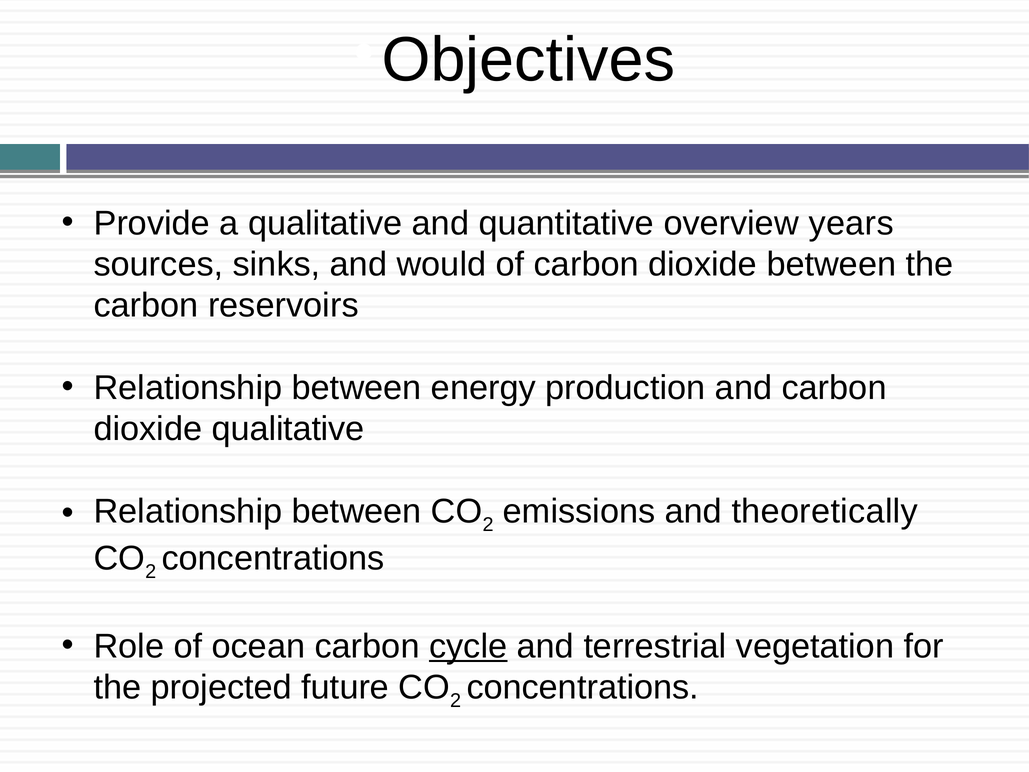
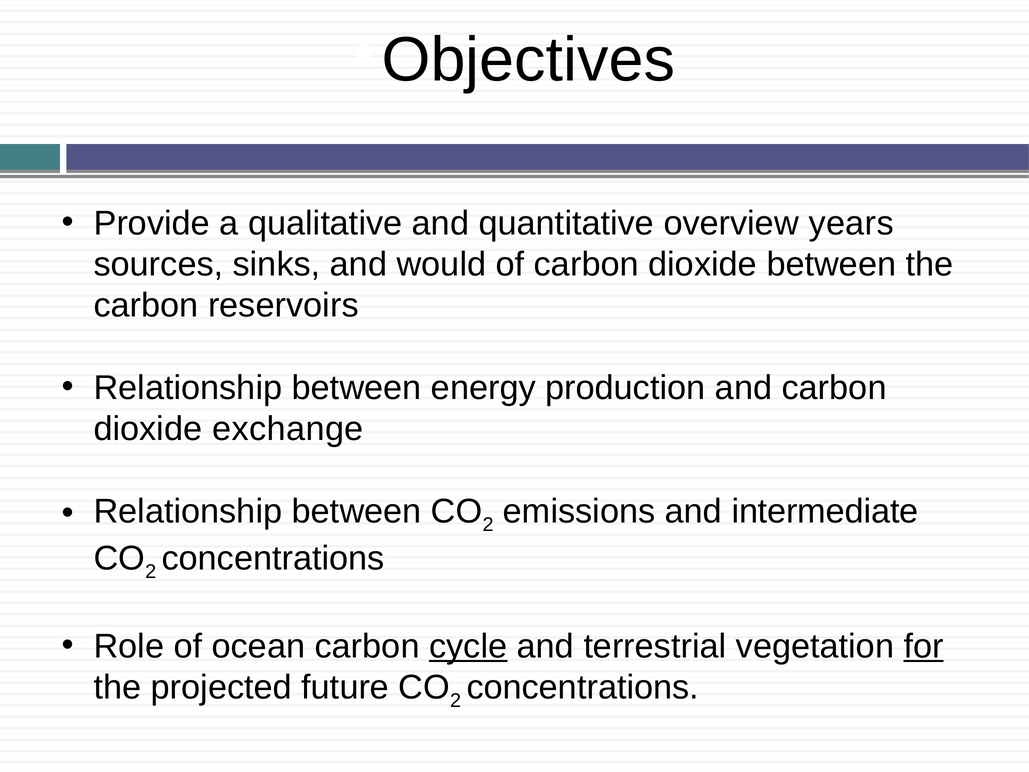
dioxide qualitative: qualitative -> exchange
theoretically: theoretically -> intermediate
for underline: none -> present
